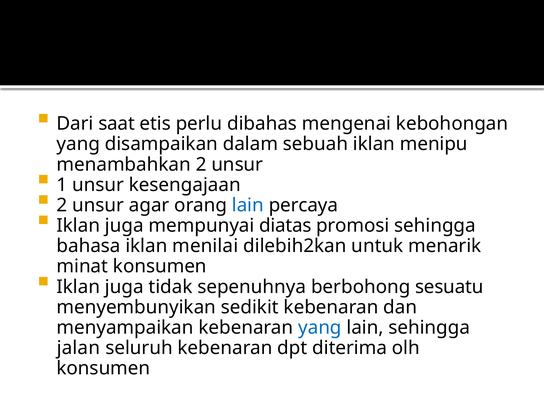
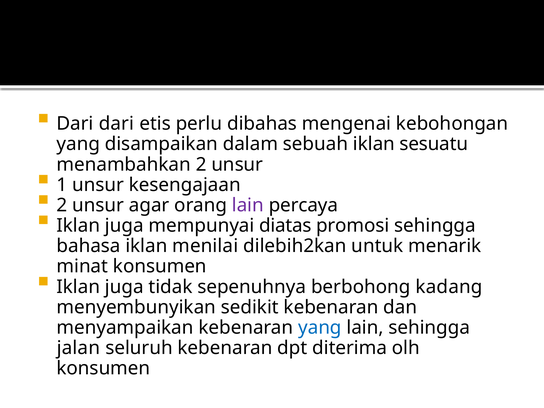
Dari saat: saat -> dari
menipu: menipu -> sesuatu
lain at (248, 205) colour: blue -> purple
sesuatu: sesuatu -> kadang
